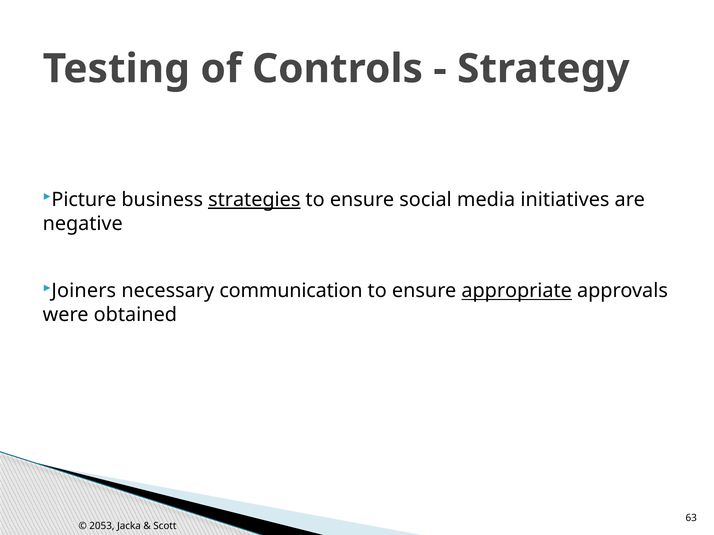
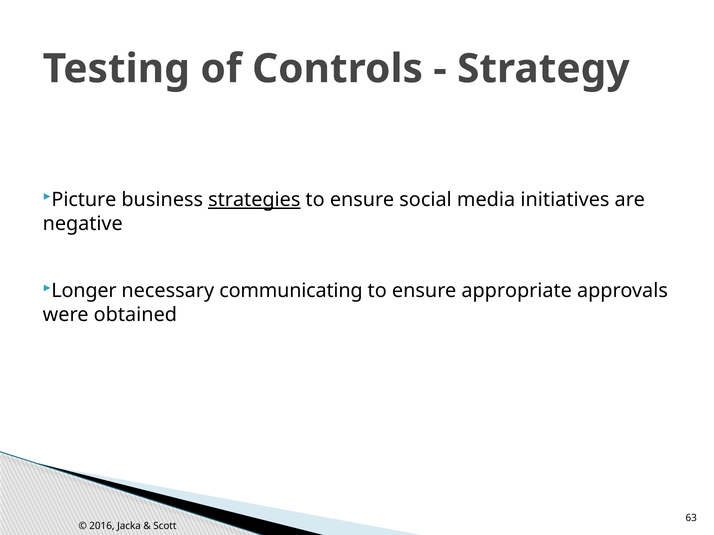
Joiners: Joiners -> Longer
communication: communication -> communicating
appropriate underline: present -> none
2053: 2053 -> 2016
